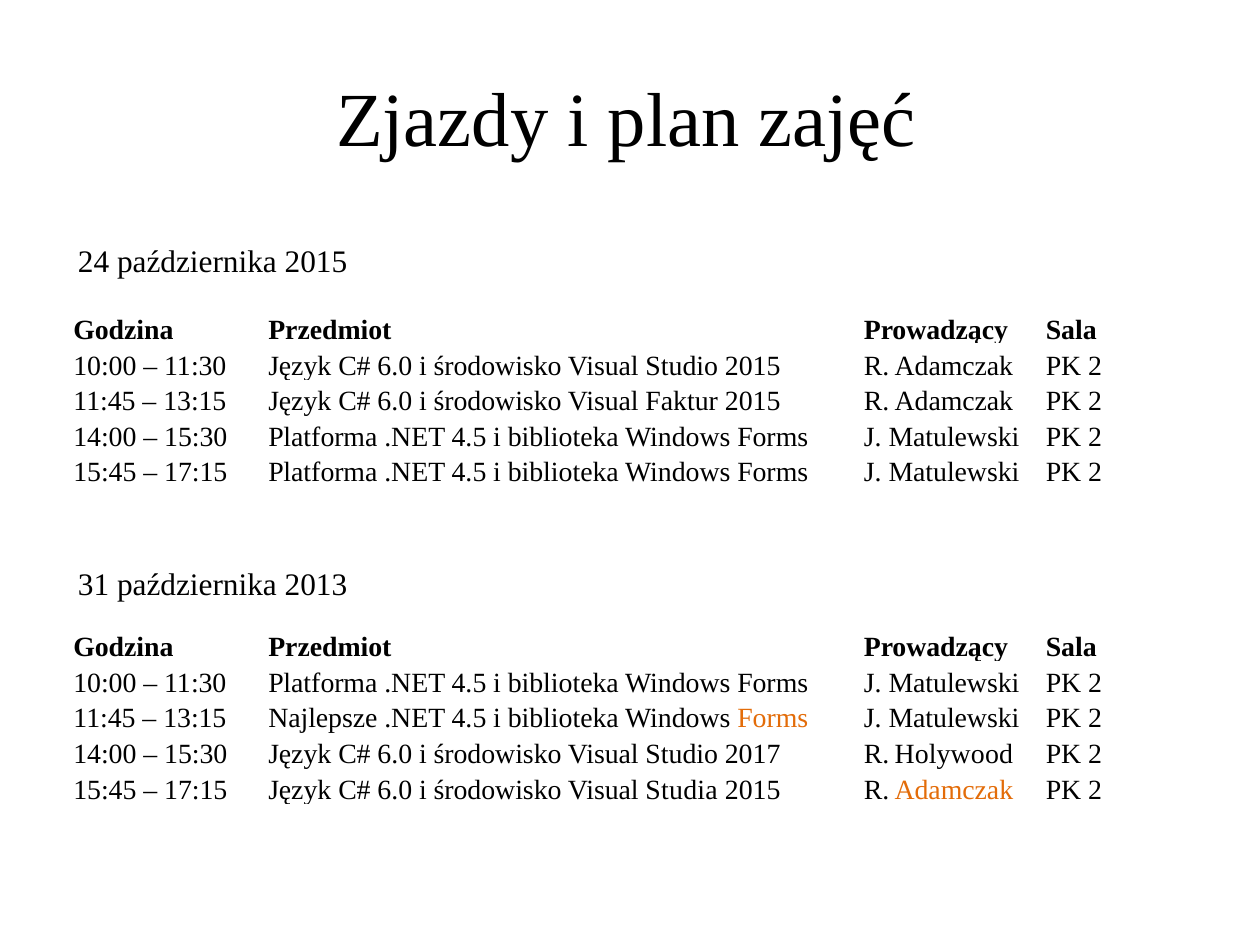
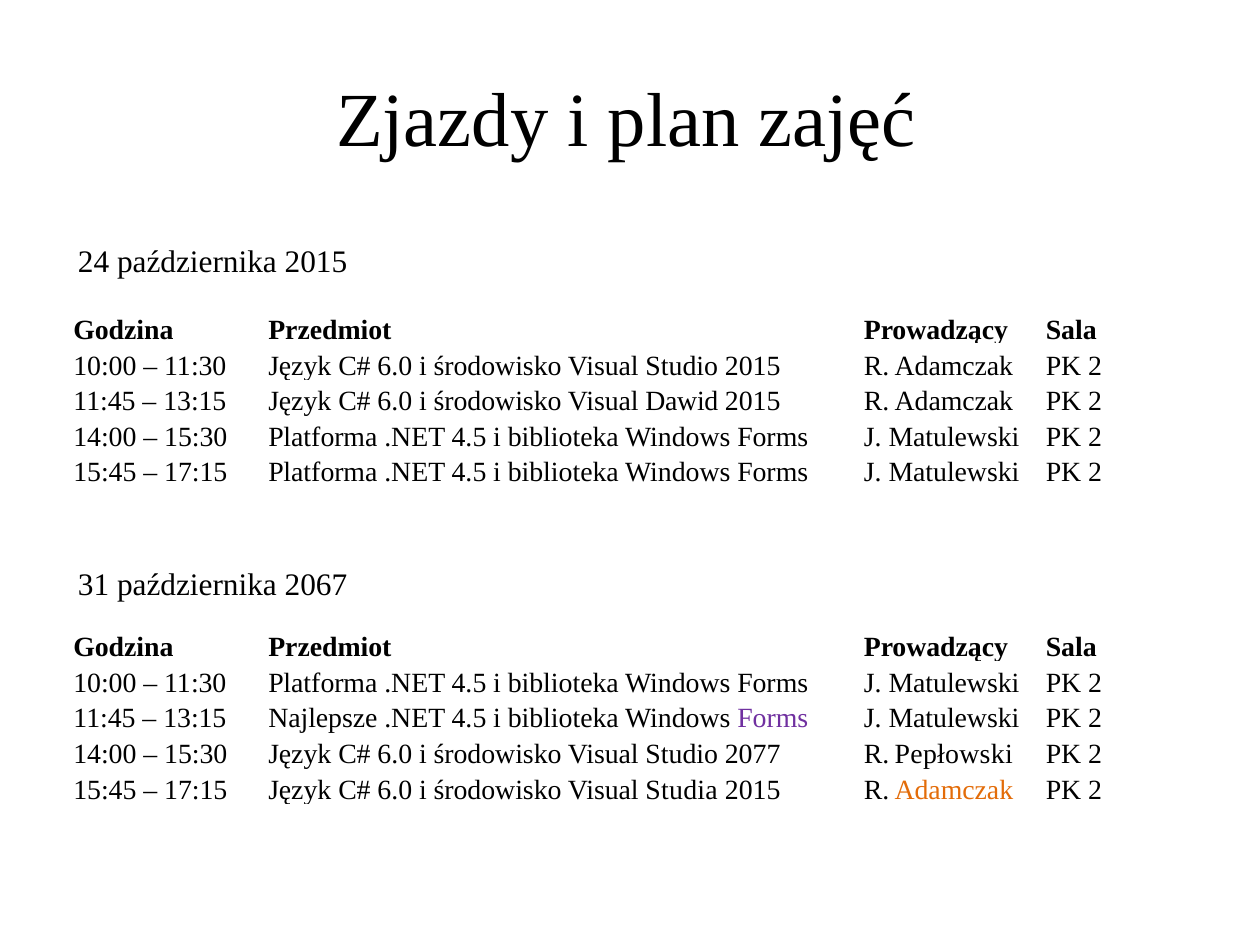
Faktur: Faktur -> Dawid
2013: 2013 -> 2067
Forms at (773, 719) colour: orange -> purple
2017: 2017 -> 2077
Holywood: Holywood -> Pepłowski
